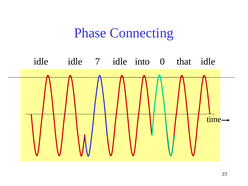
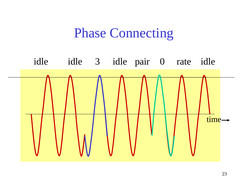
7: 7 -> 3
into: into -> pair
that: that -> rate
